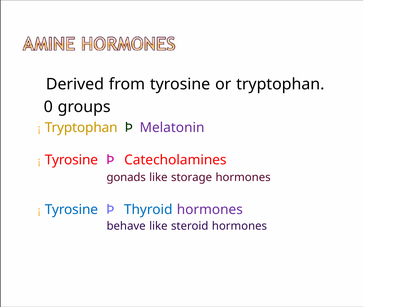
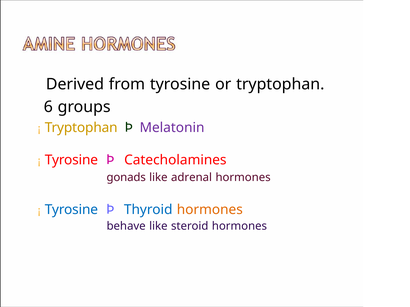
0: 0 -> 6
storage: storage -> adrenal
hormones at (210, 210) colour: purple -> orange
